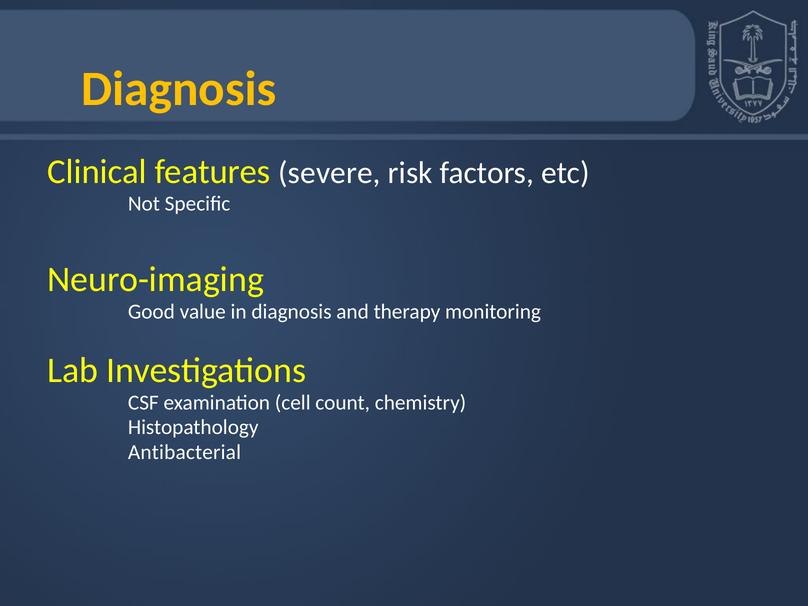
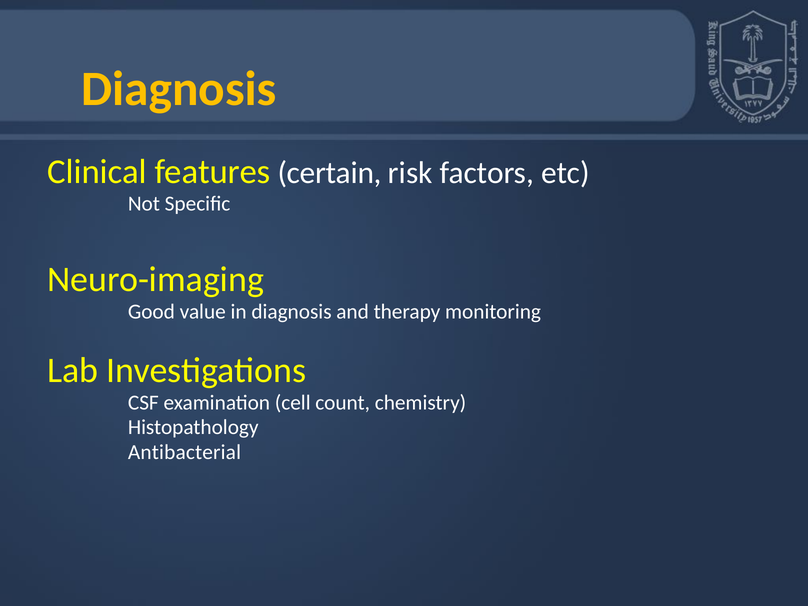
severe: severe -> certain
